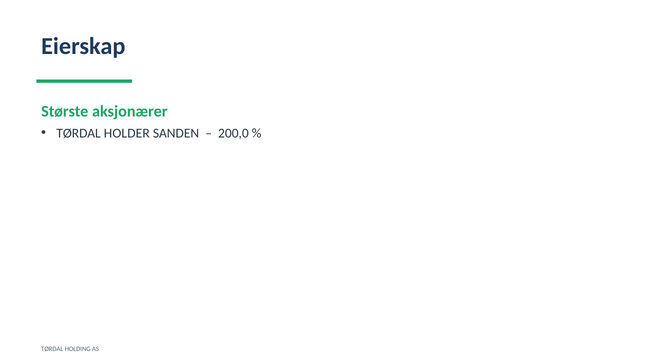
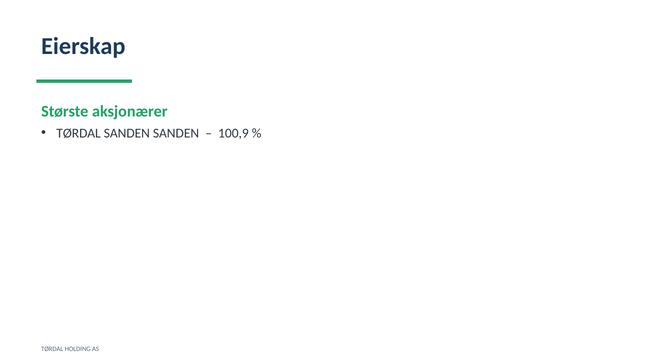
TØRDAL HOLDER: HOLDER -> SANDEN
200,0: 200,0 -> 100,9
